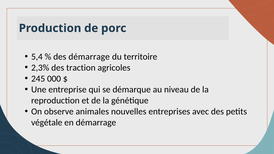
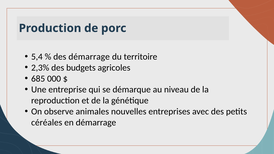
traction: traction -> budgets
245: 245 -> 685
végétale: végétale -> céréales
